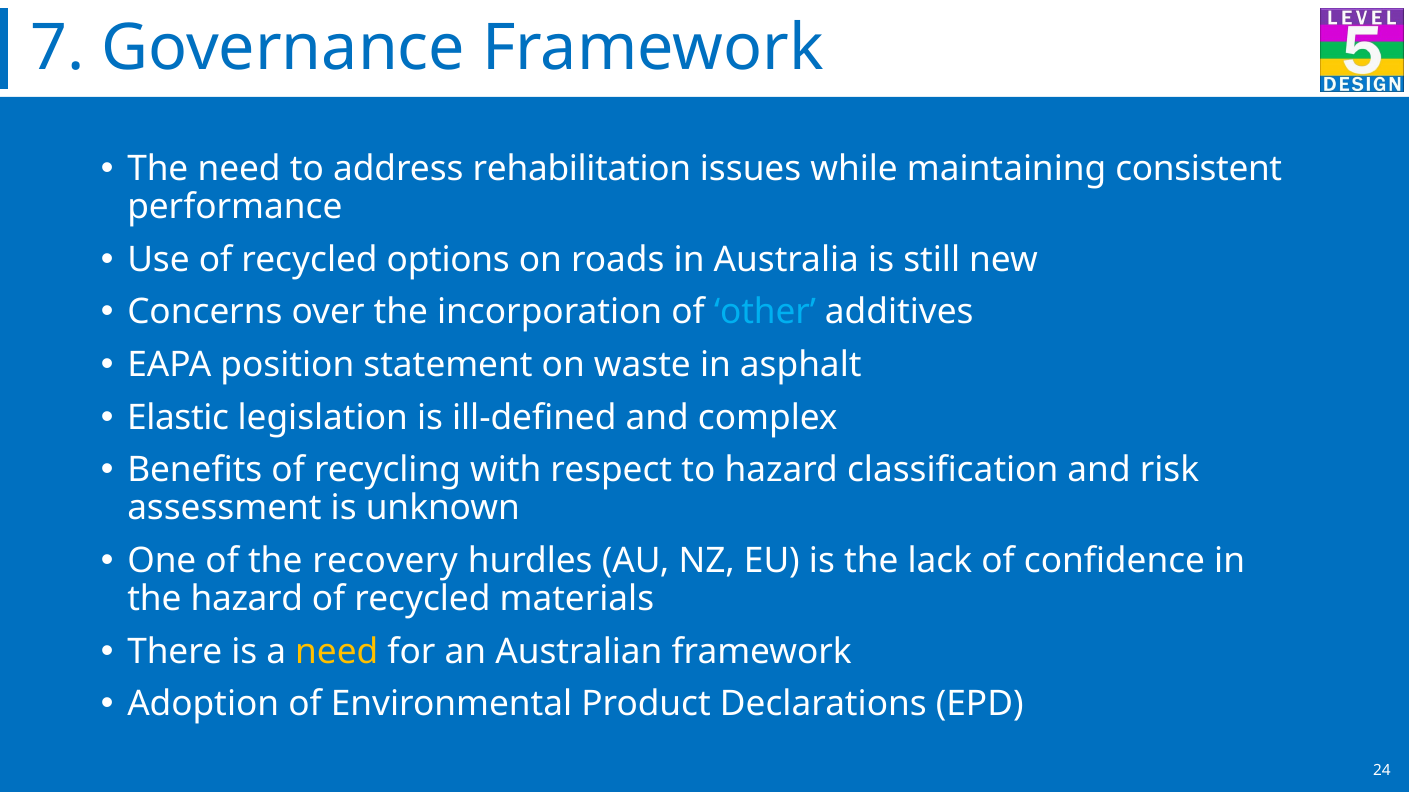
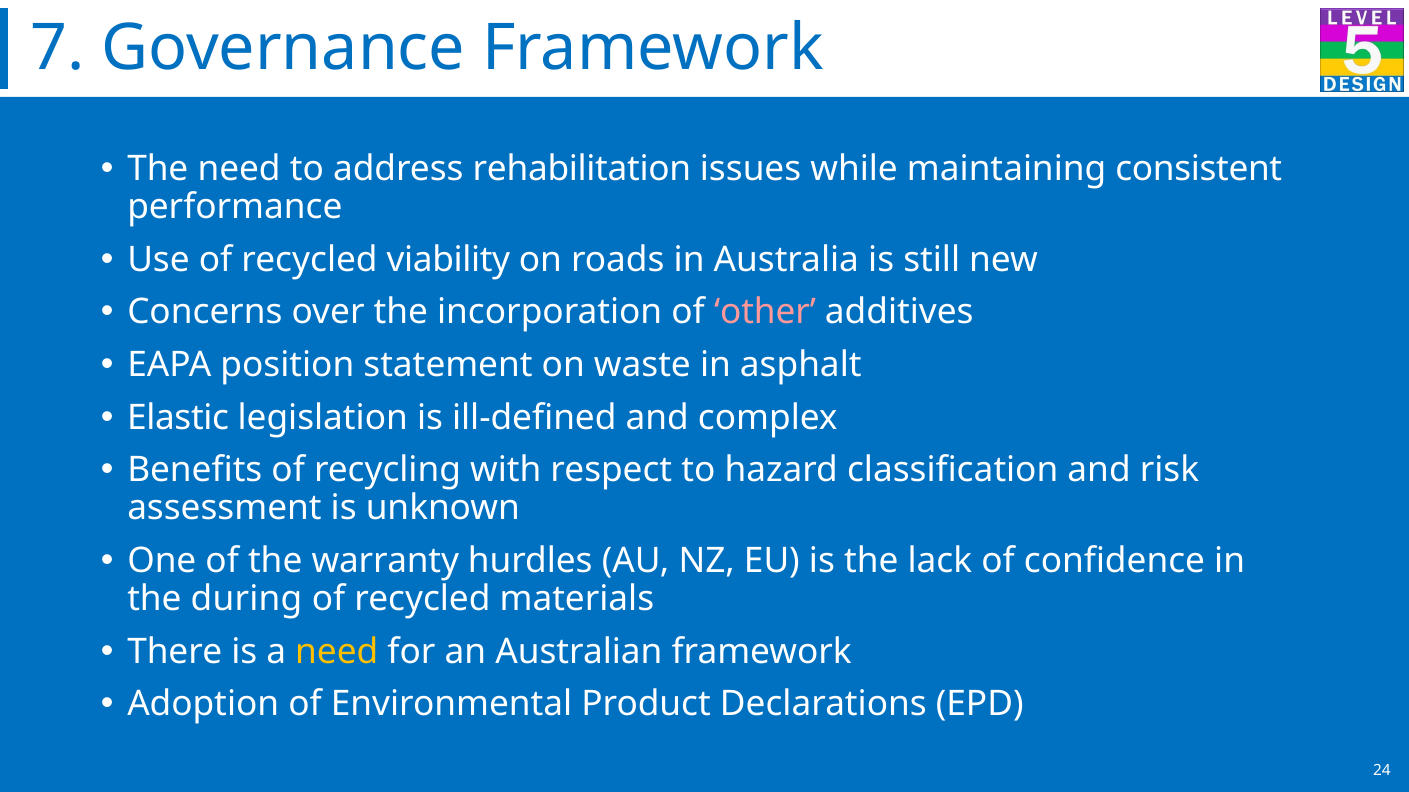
options: options -> viability
other colour: light blue -> pink
recovery: recovery -> warranty
the hazard: hazard -> during
